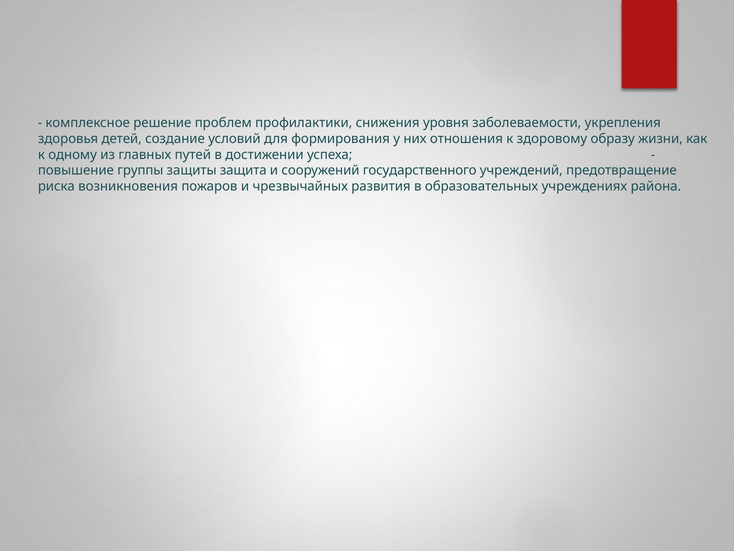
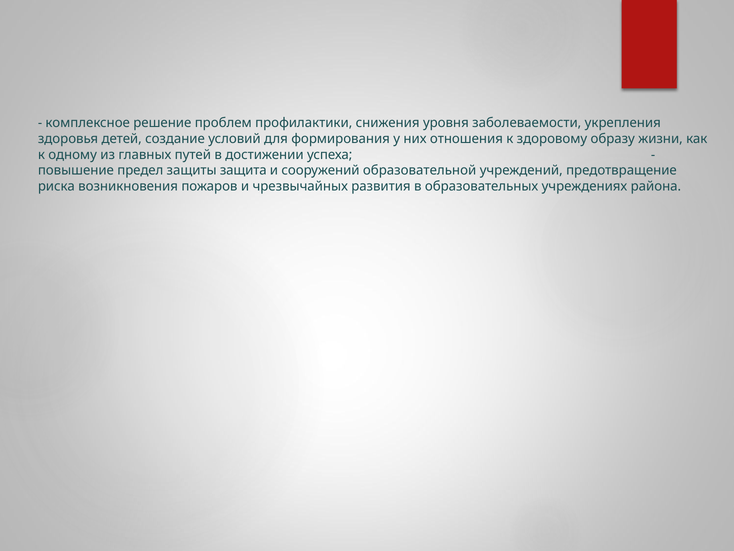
группы: группы -> предел
государственного: государственного -> образовательной
